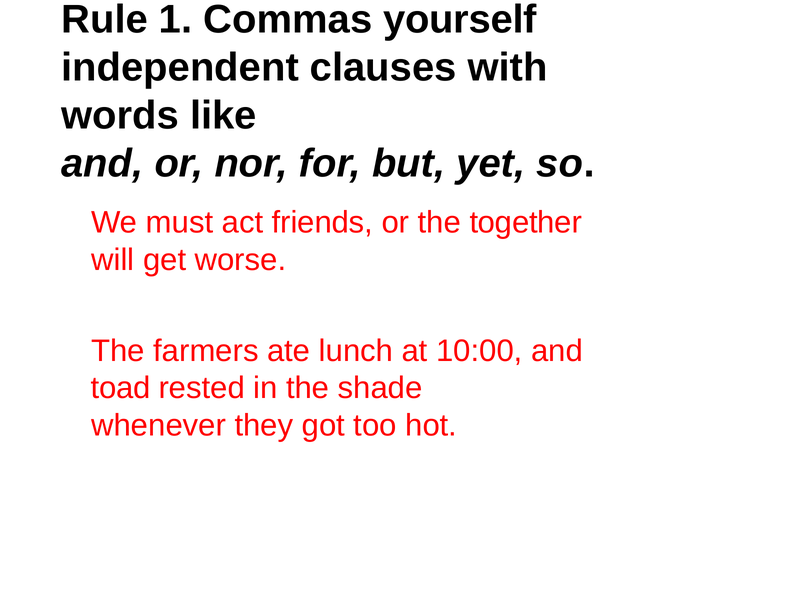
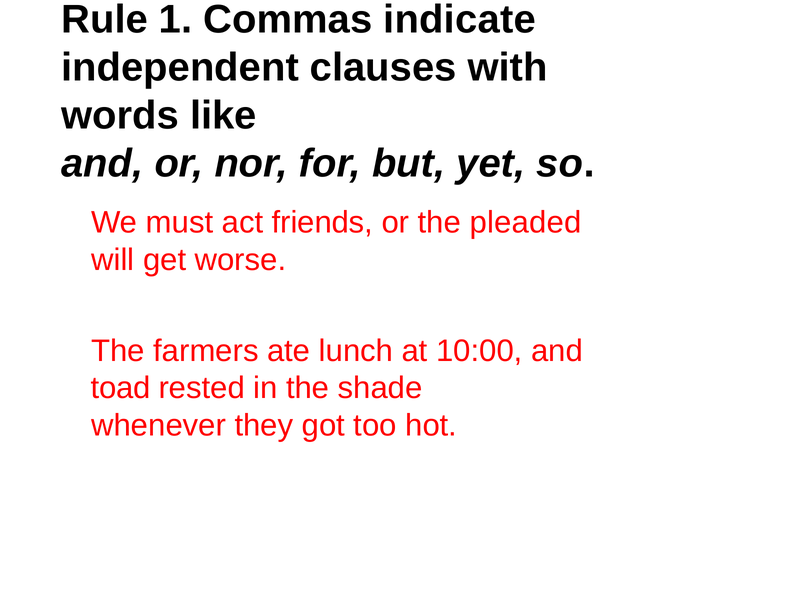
yourself: yourself -> indicate
together: together -> pleaded
